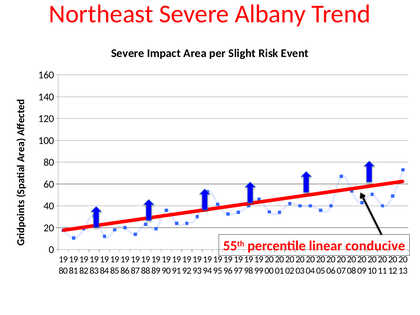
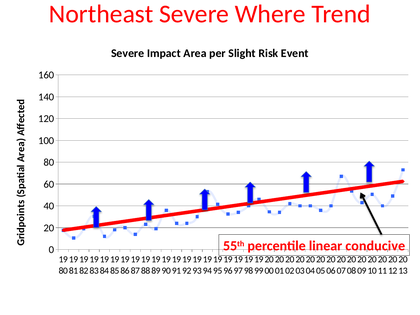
Albany: Albany -> Where
